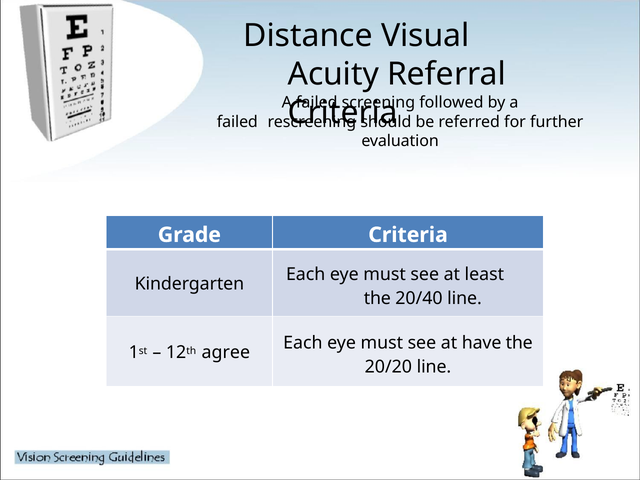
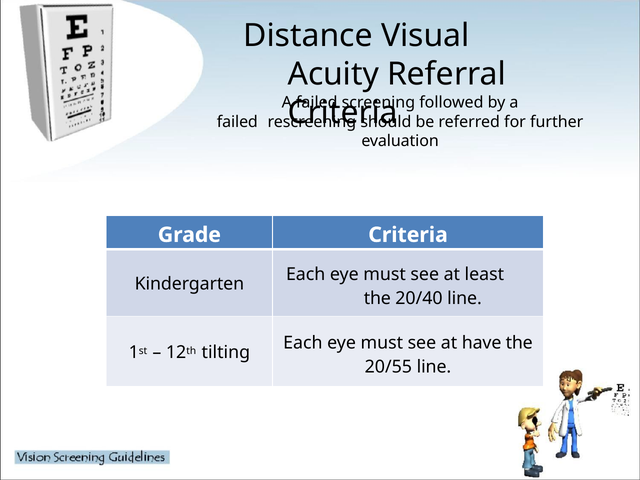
agree: agree -> tilting
20/20: 20/20 -> 20/55
